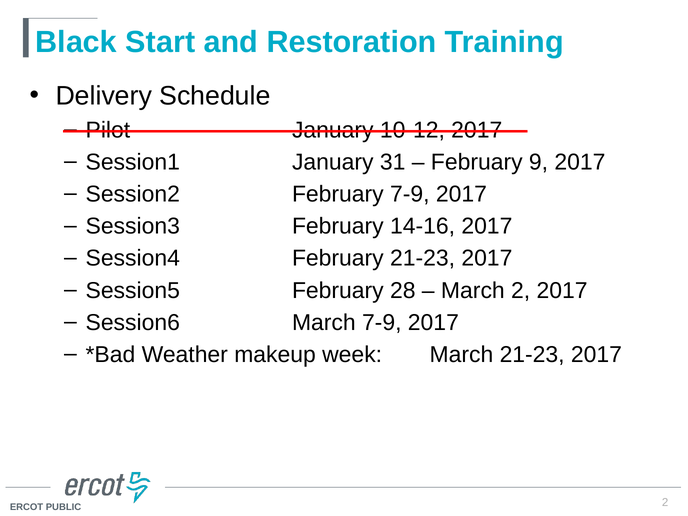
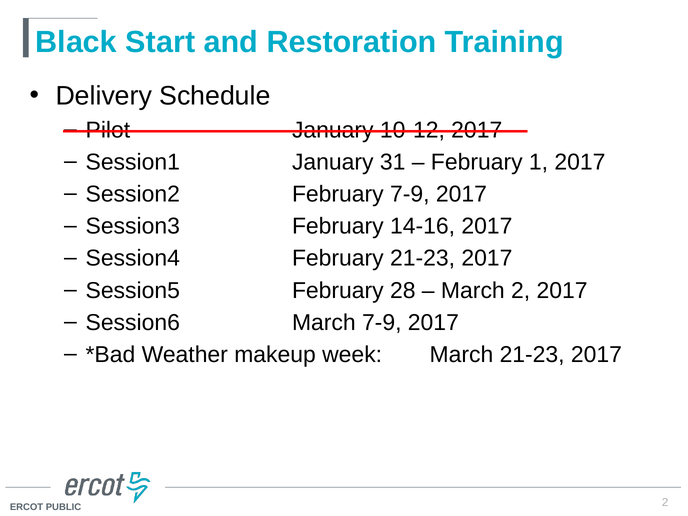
9: 9 -> 1
